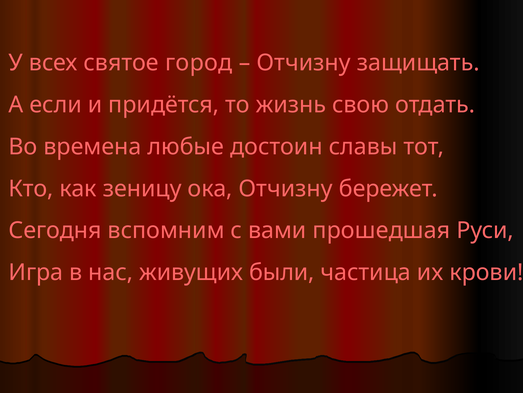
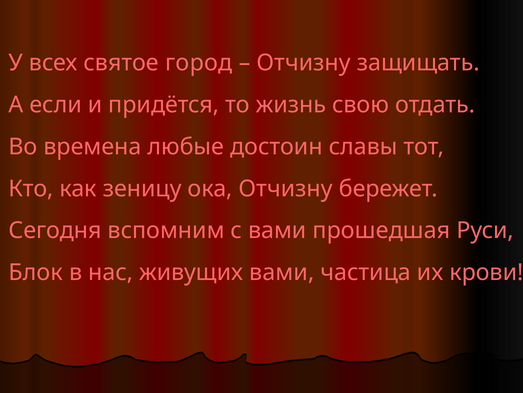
Игра: Игра -> Блок
живущих были: были -> вами
